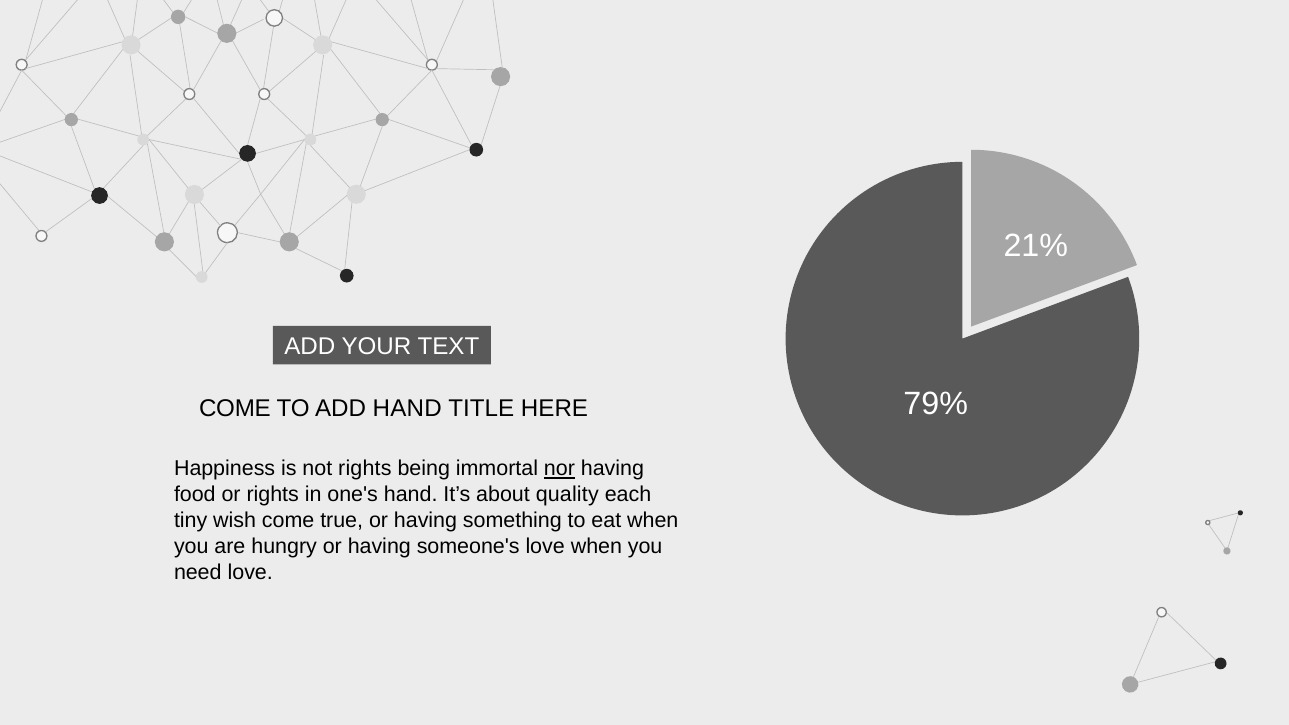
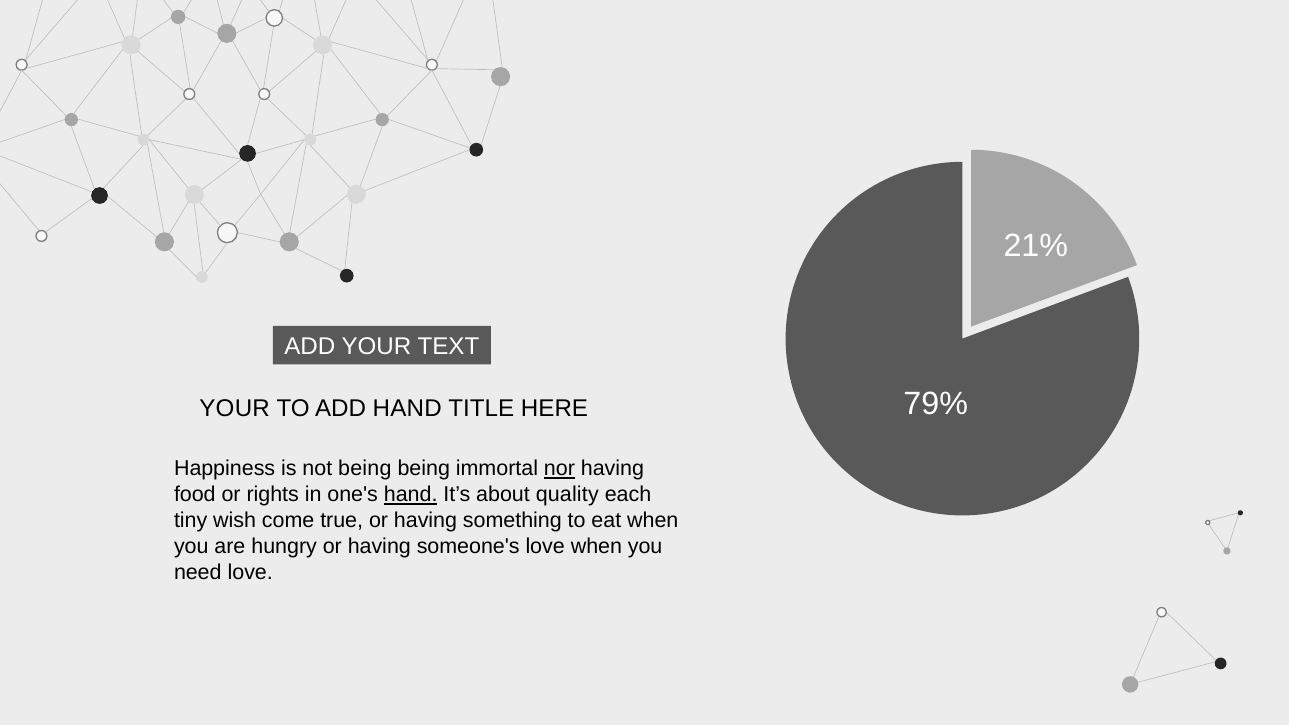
COME at (235, 409): COME -> YOUR
not rights: rights -> being
hand at (411, 495) underline: none -> present
